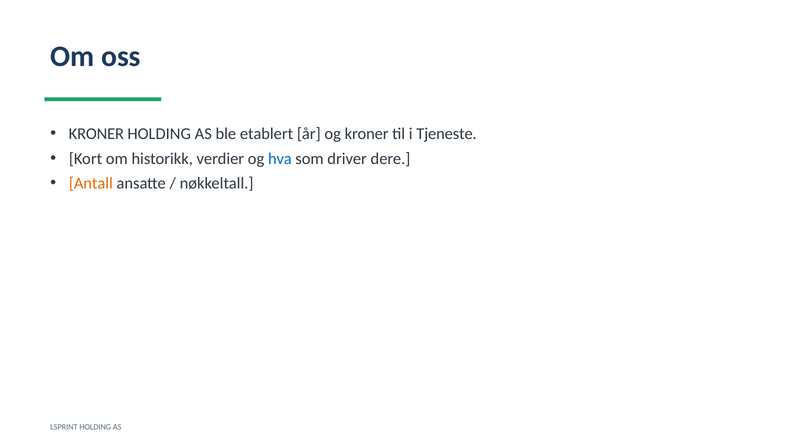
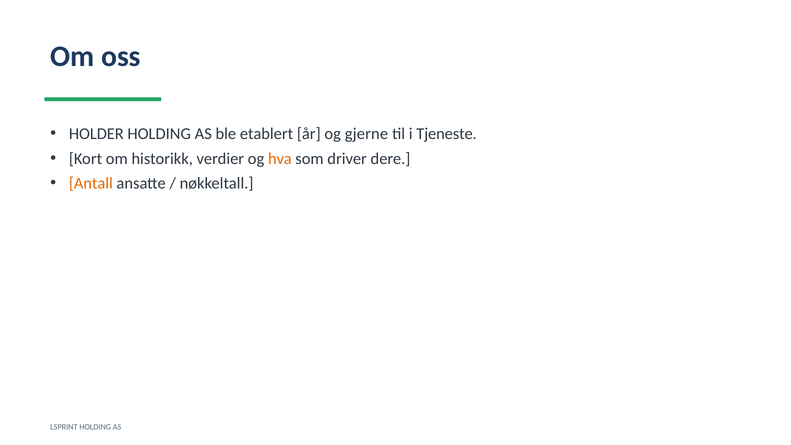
KRONER at (96, 134): KRONER -> HOLDER
og kroner: kroner -> gjerne
hva colour: blue -> orange
